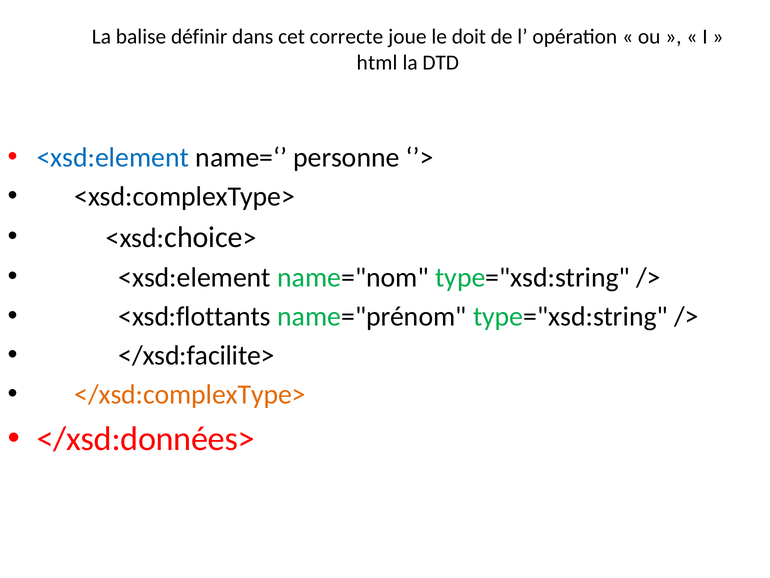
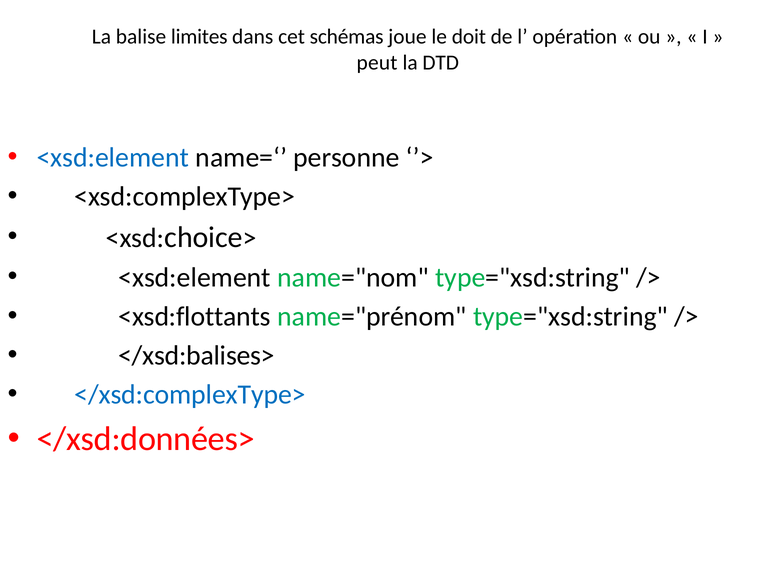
définir: définir -> limites
correcte: correcte -> schémas
html: html -> peut
</xsd:facilite>: </xsd:facilite> -> </xsd:balises>
</xsd:complexType> colour: orange -> blue
